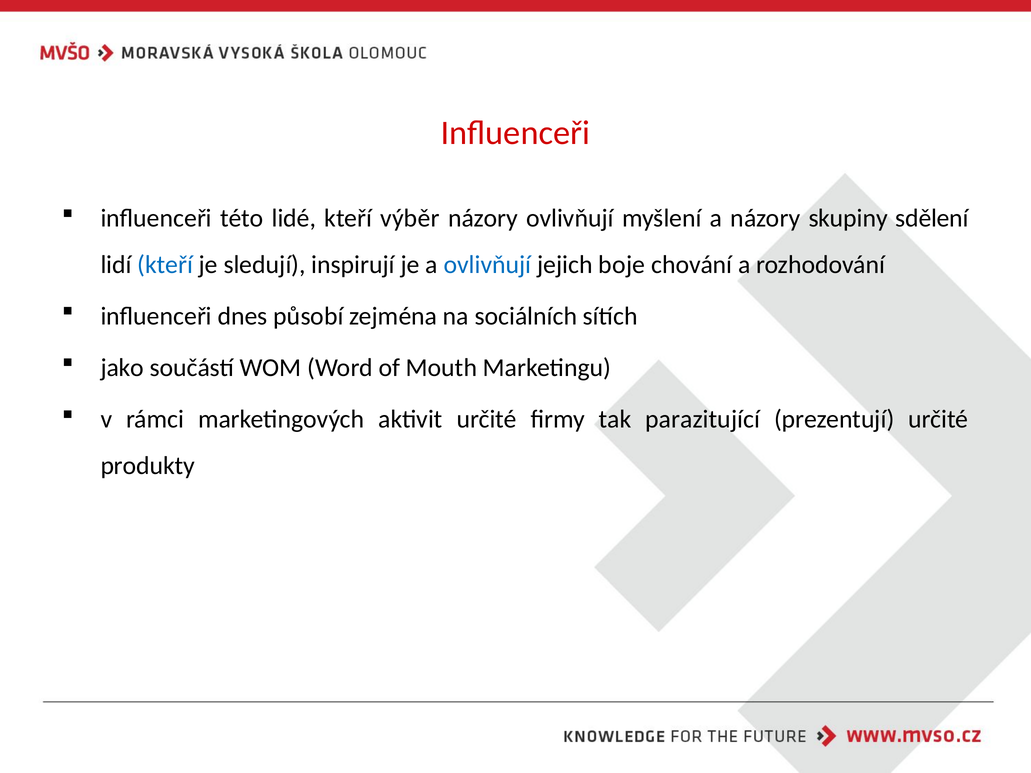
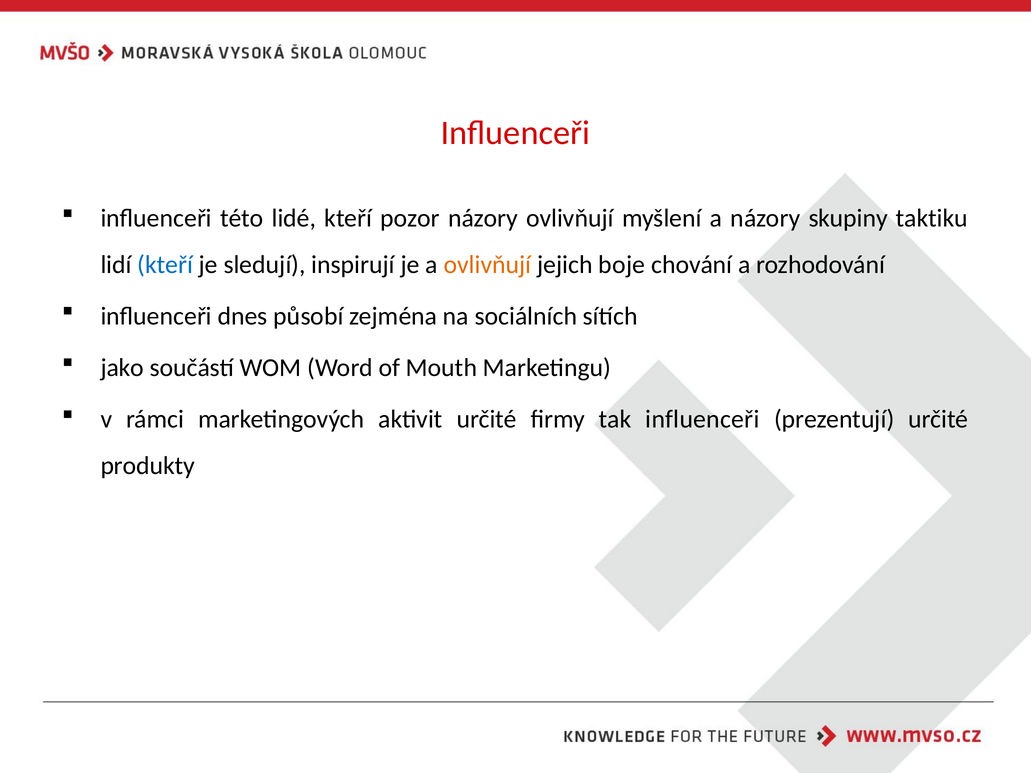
výběr: výběr -> pozor
sdělení: sdělení -> taktiku
ovlivňují at (487, 265) colour: blue -> orange
tak parazitující: parazitující -> influenceři
